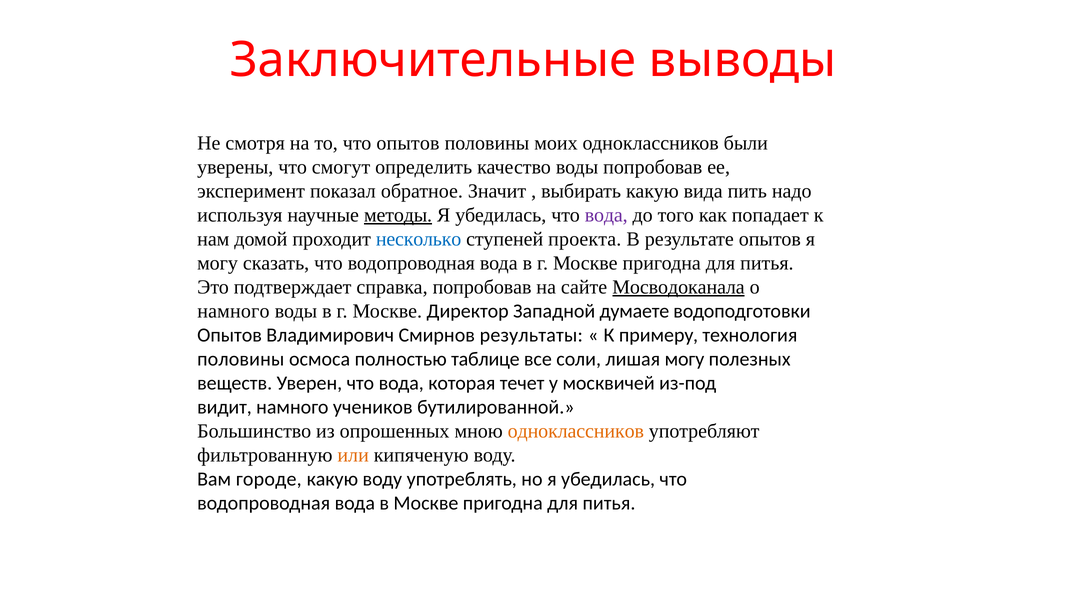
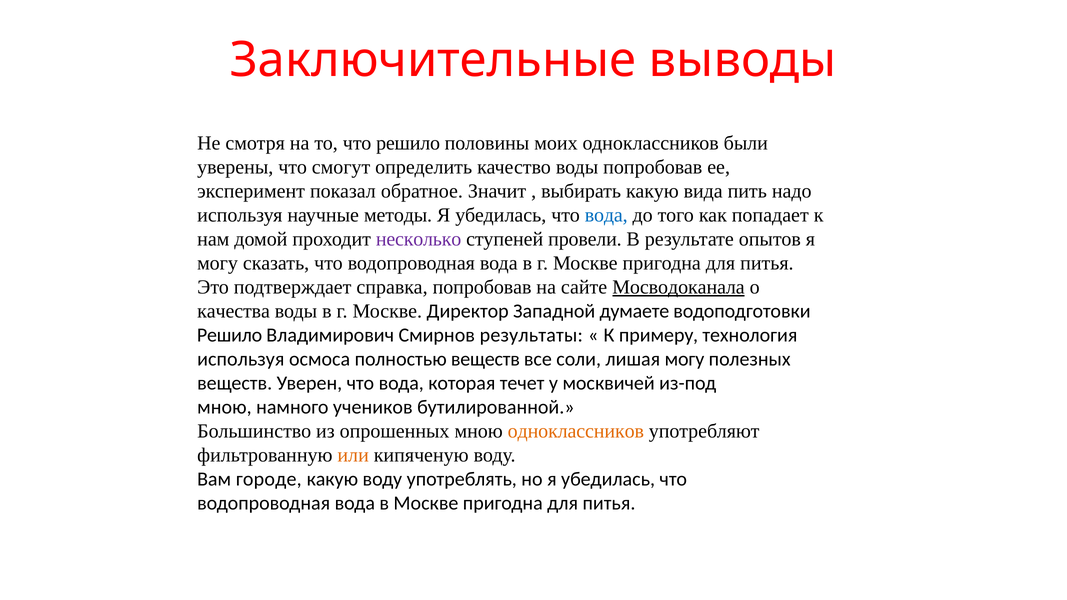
что опытов: опытов -> решило
методы underline: present -> none
вода at (606, 215) colour: purple -> blue
несколько colour: blue -> purple
проекта: проекта -> провели
намного at (233, 311): намного -> качества
Опытов at (230, 335): Опытов -> Решило
половины at (241, 359): половины -> используя
полностью таблице: таблице -> веществ
видит at (225, 407): видит -> мною
